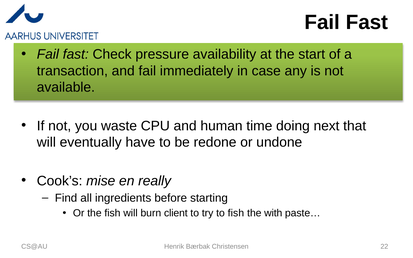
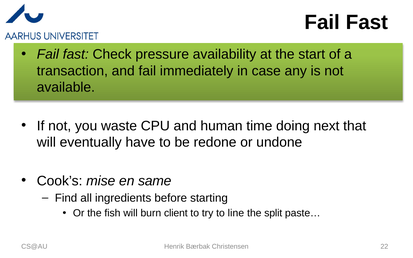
really: really -> same
to fish: fish -> line
with: with -> split
